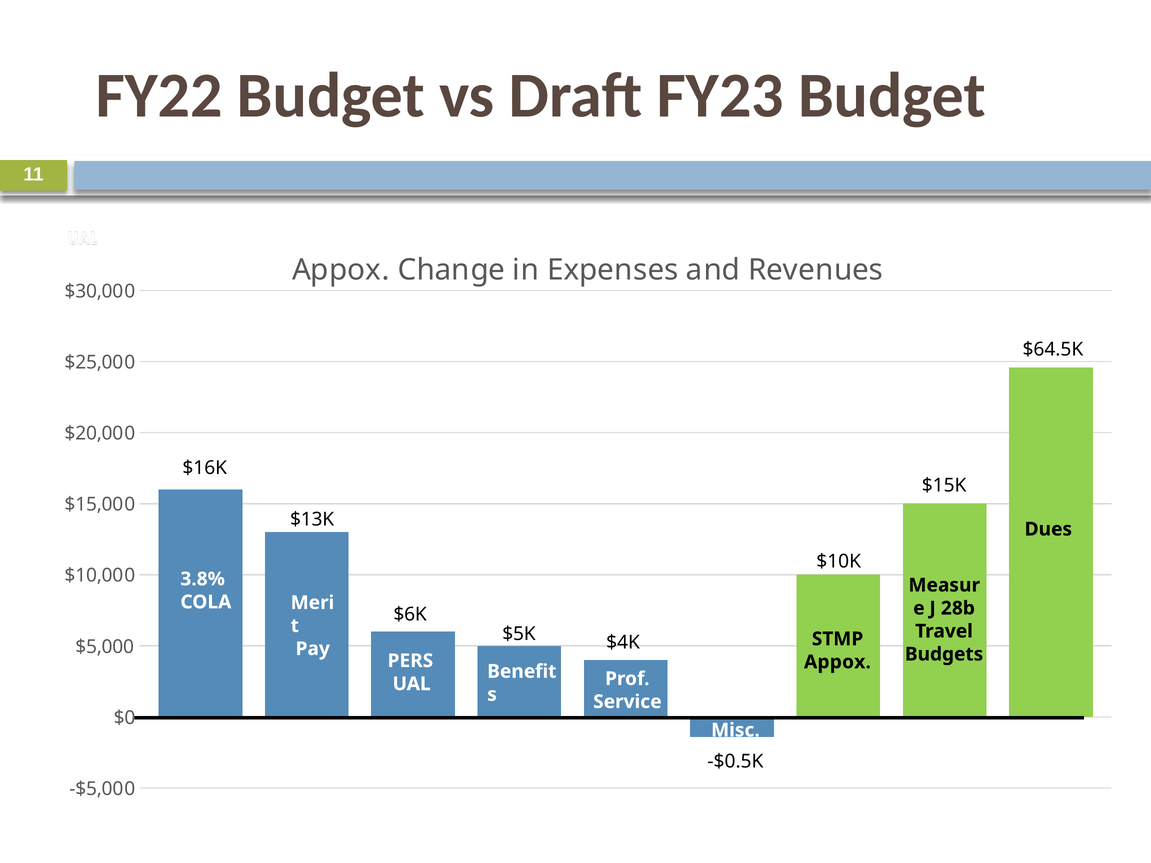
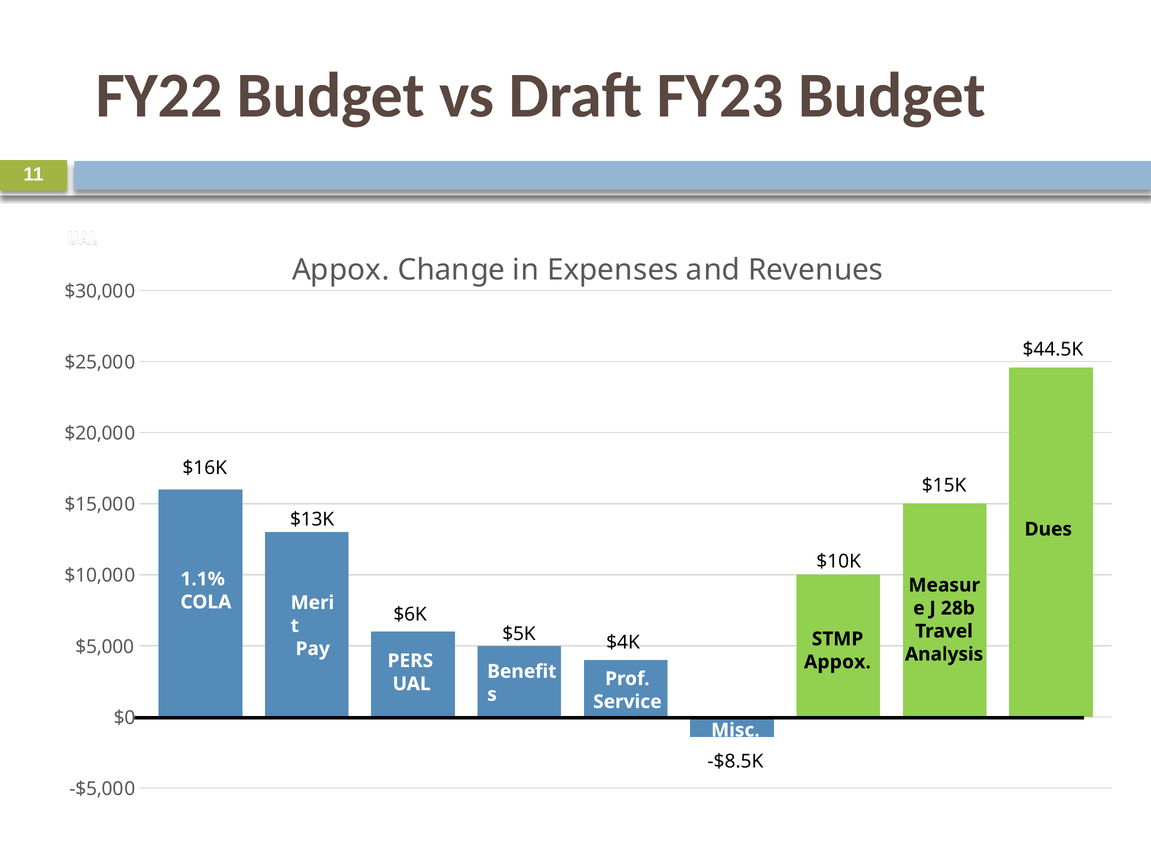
$64.5K: $64.5K -> $44.5K
3.8%: 3.8% -> 1.1%
Budgets: Budgets -> Analysis
-$0.5K: -$0.5K -> -$8.5K
